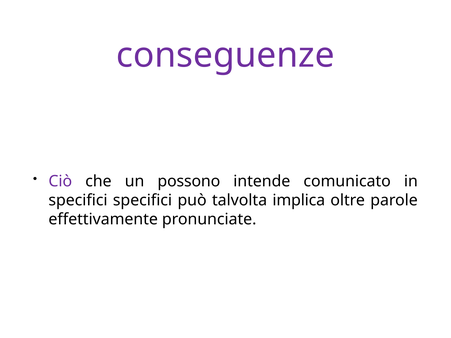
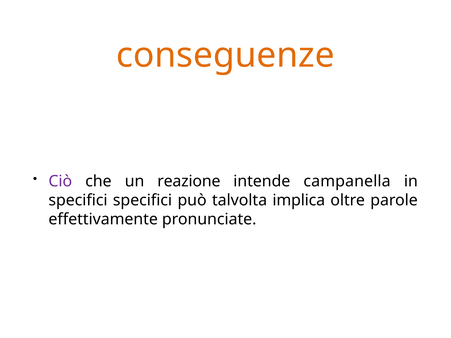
conseguenze colour: purple -> orange
possono: possono -> reazione
comunicato: comunicato -> campanella
